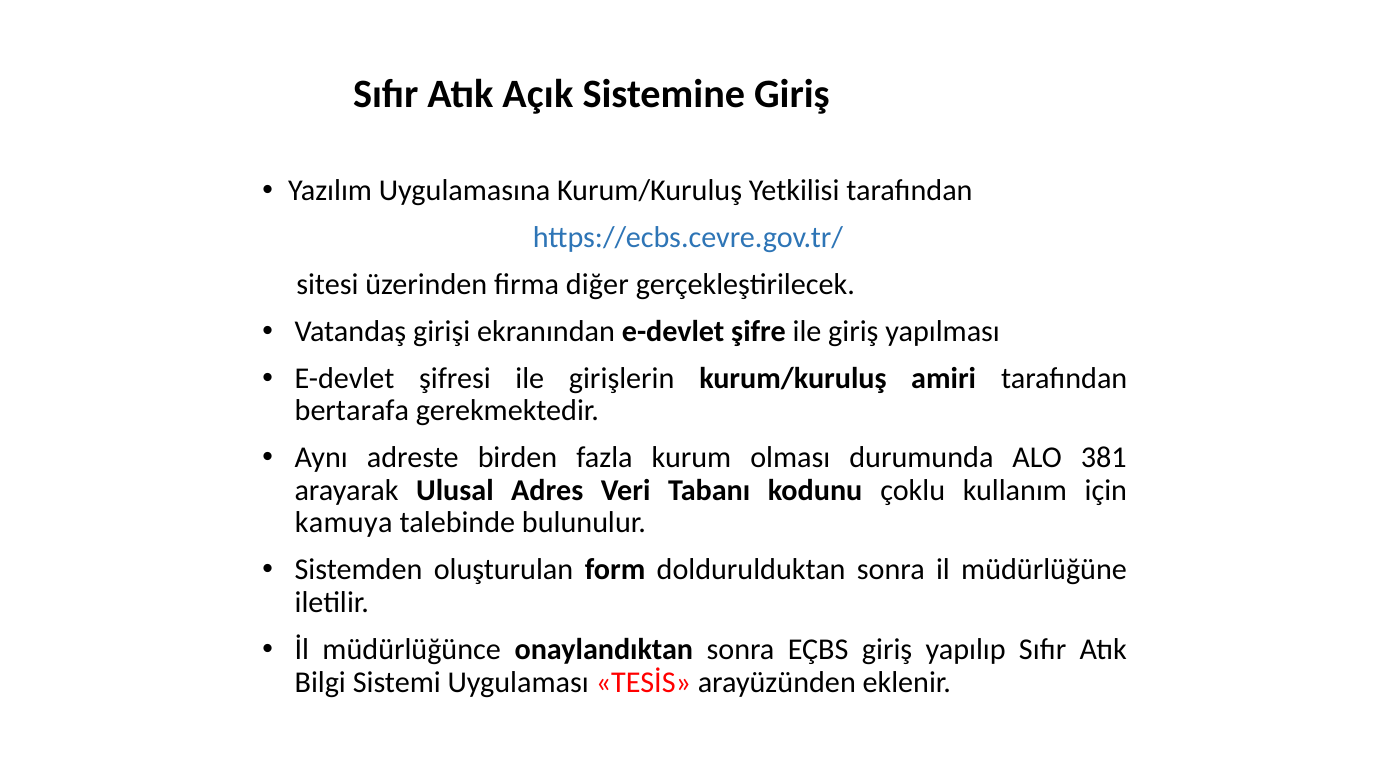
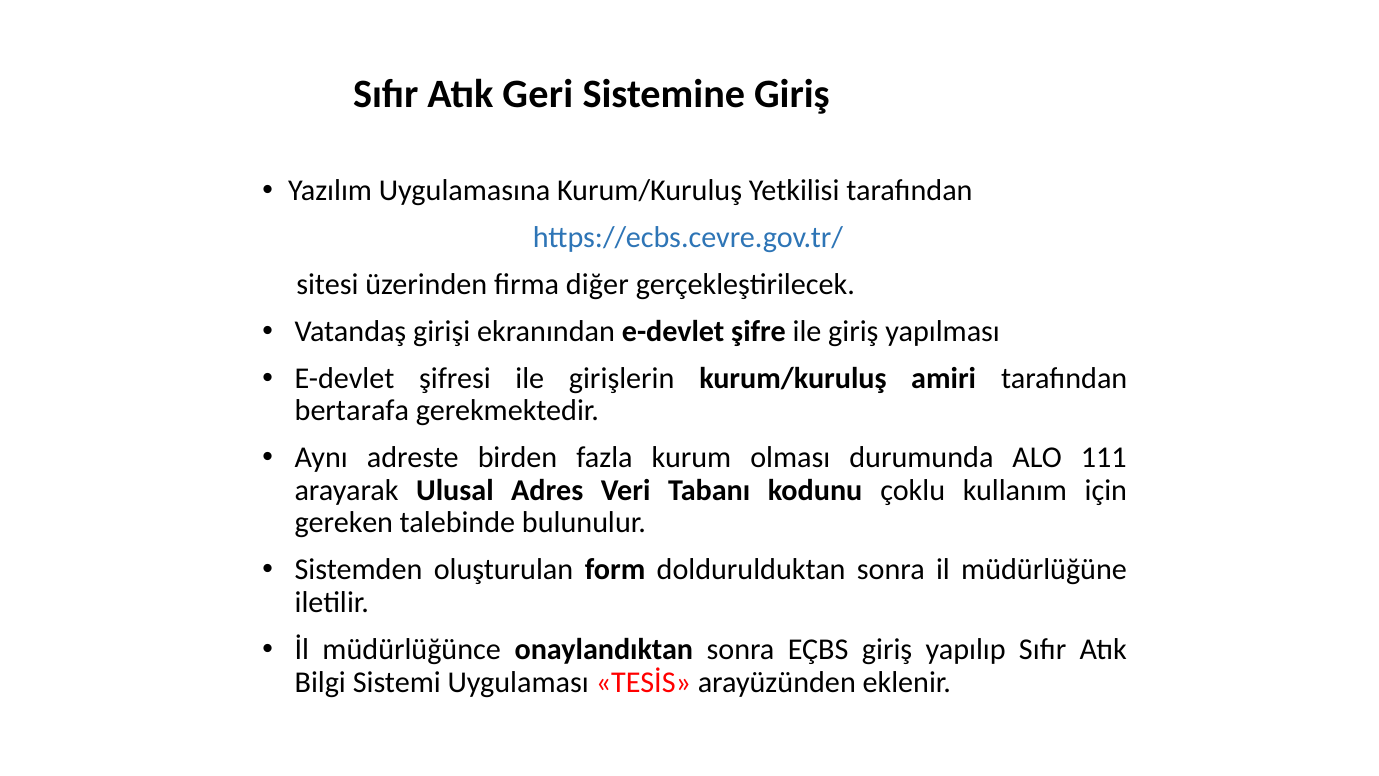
Açık: Açık -> Geri
381: 381 -> 111
kamuya: kamuya -> gereken
